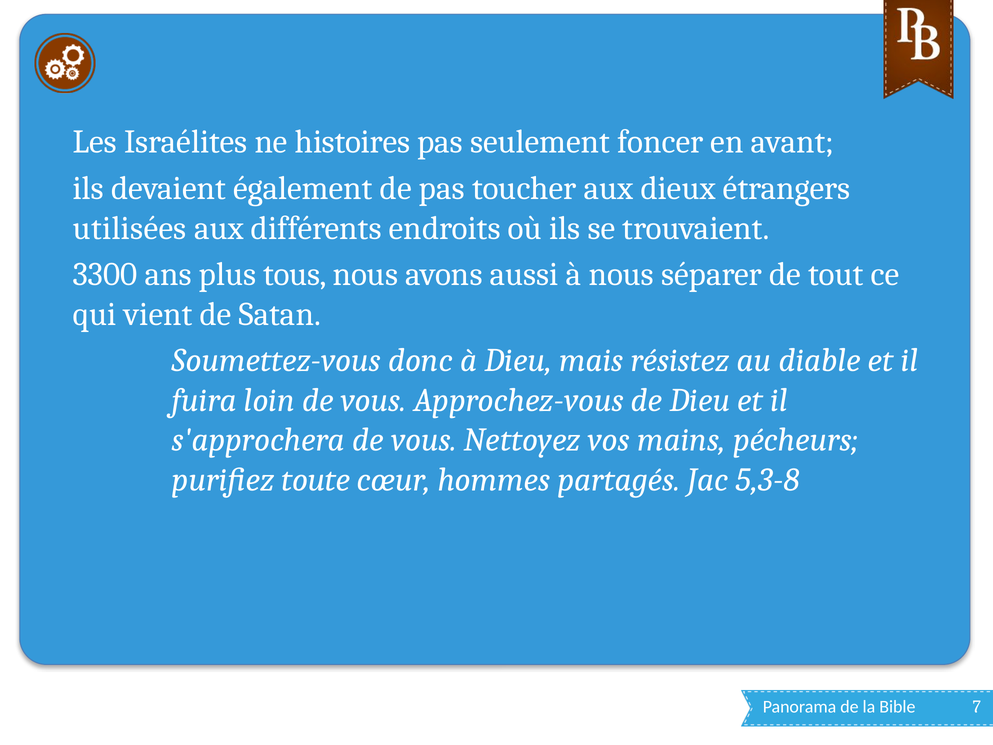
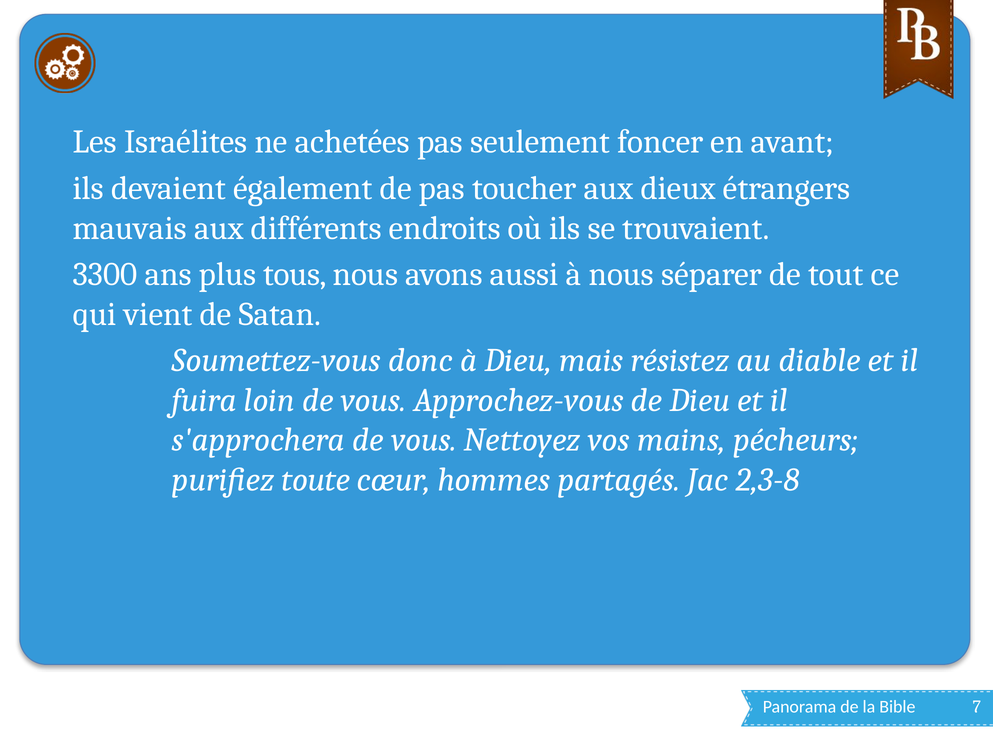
histoires: histoires -> achetées
utilisées: utilisées -> mauvais
5,3-8: 5,3-8 -> 2,3-8
